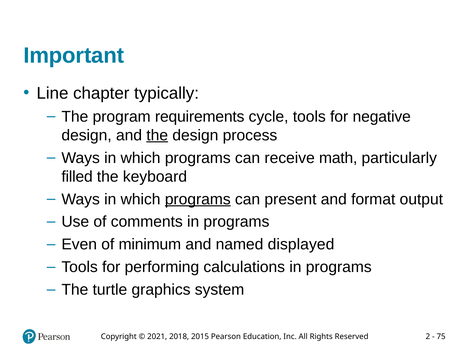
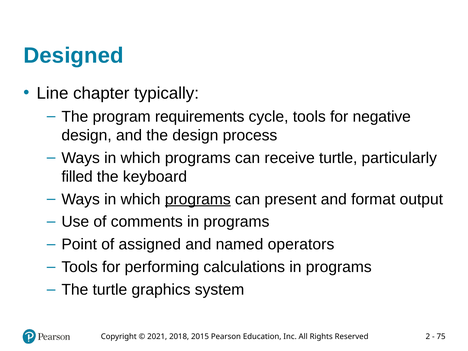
Important: Important -> Designed
the at (157, 135) underline: present -> none
receive math: math -> turtle
Even: Even -> Point
minimum: minimum -> assigned
displayed: displayed -> operators
